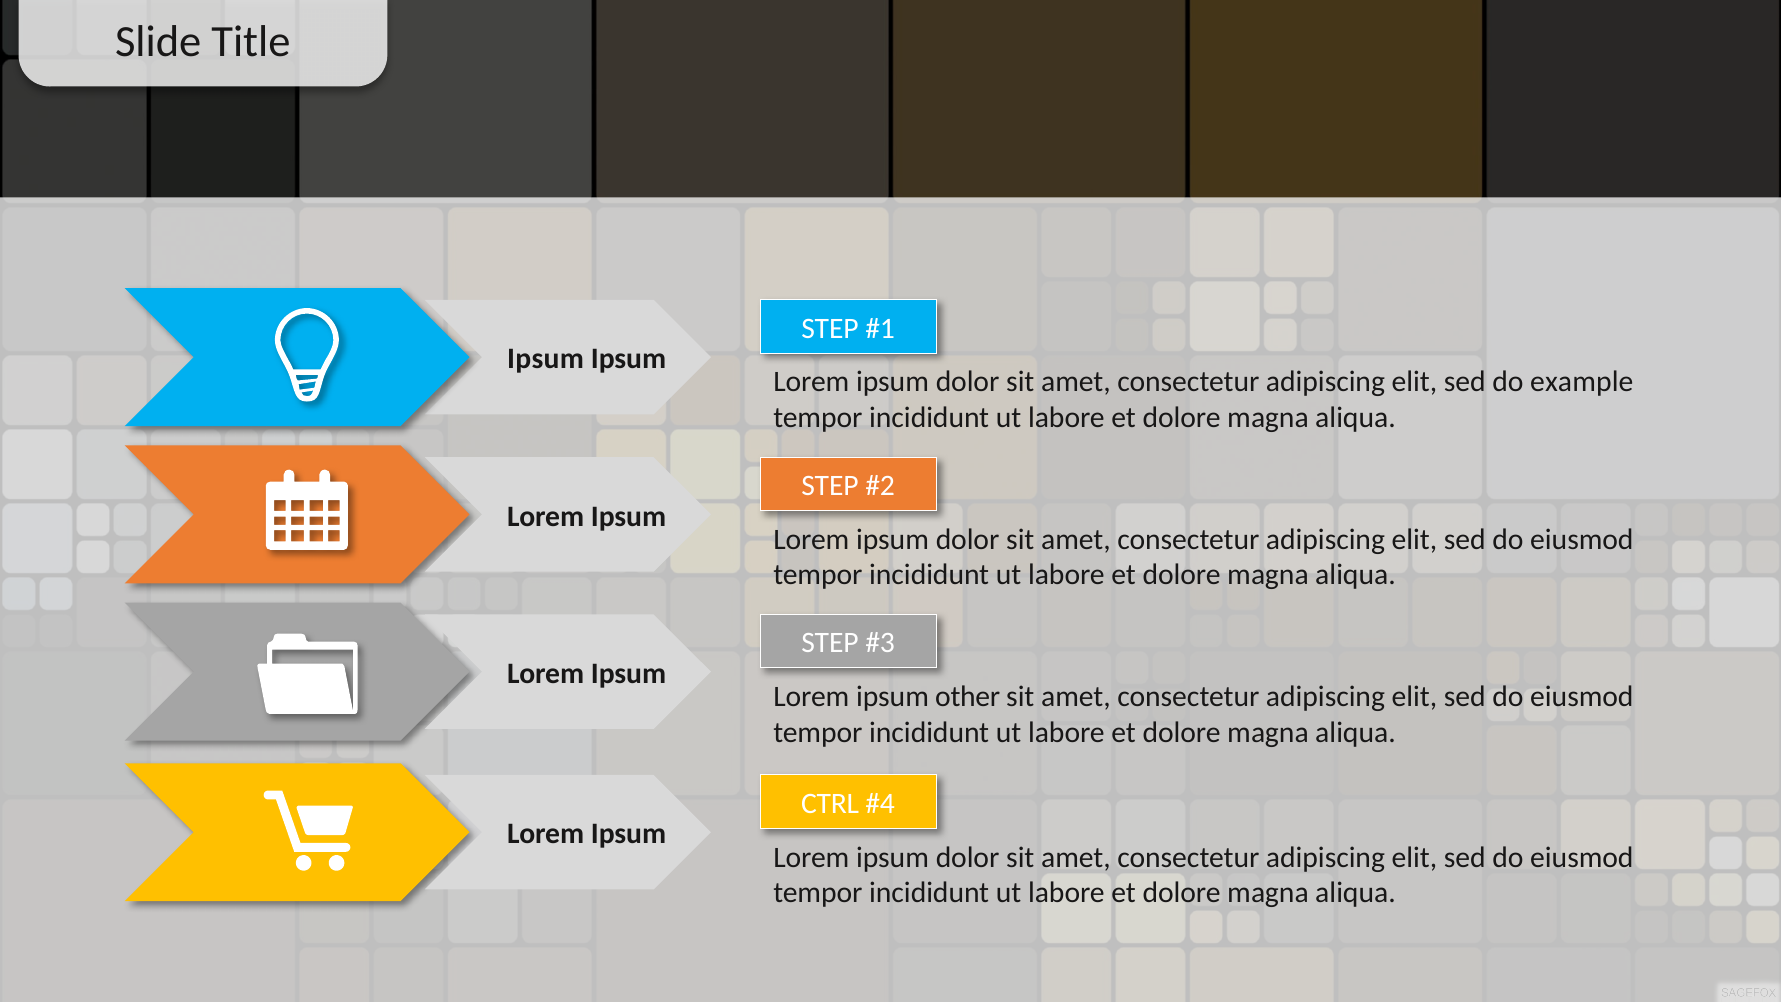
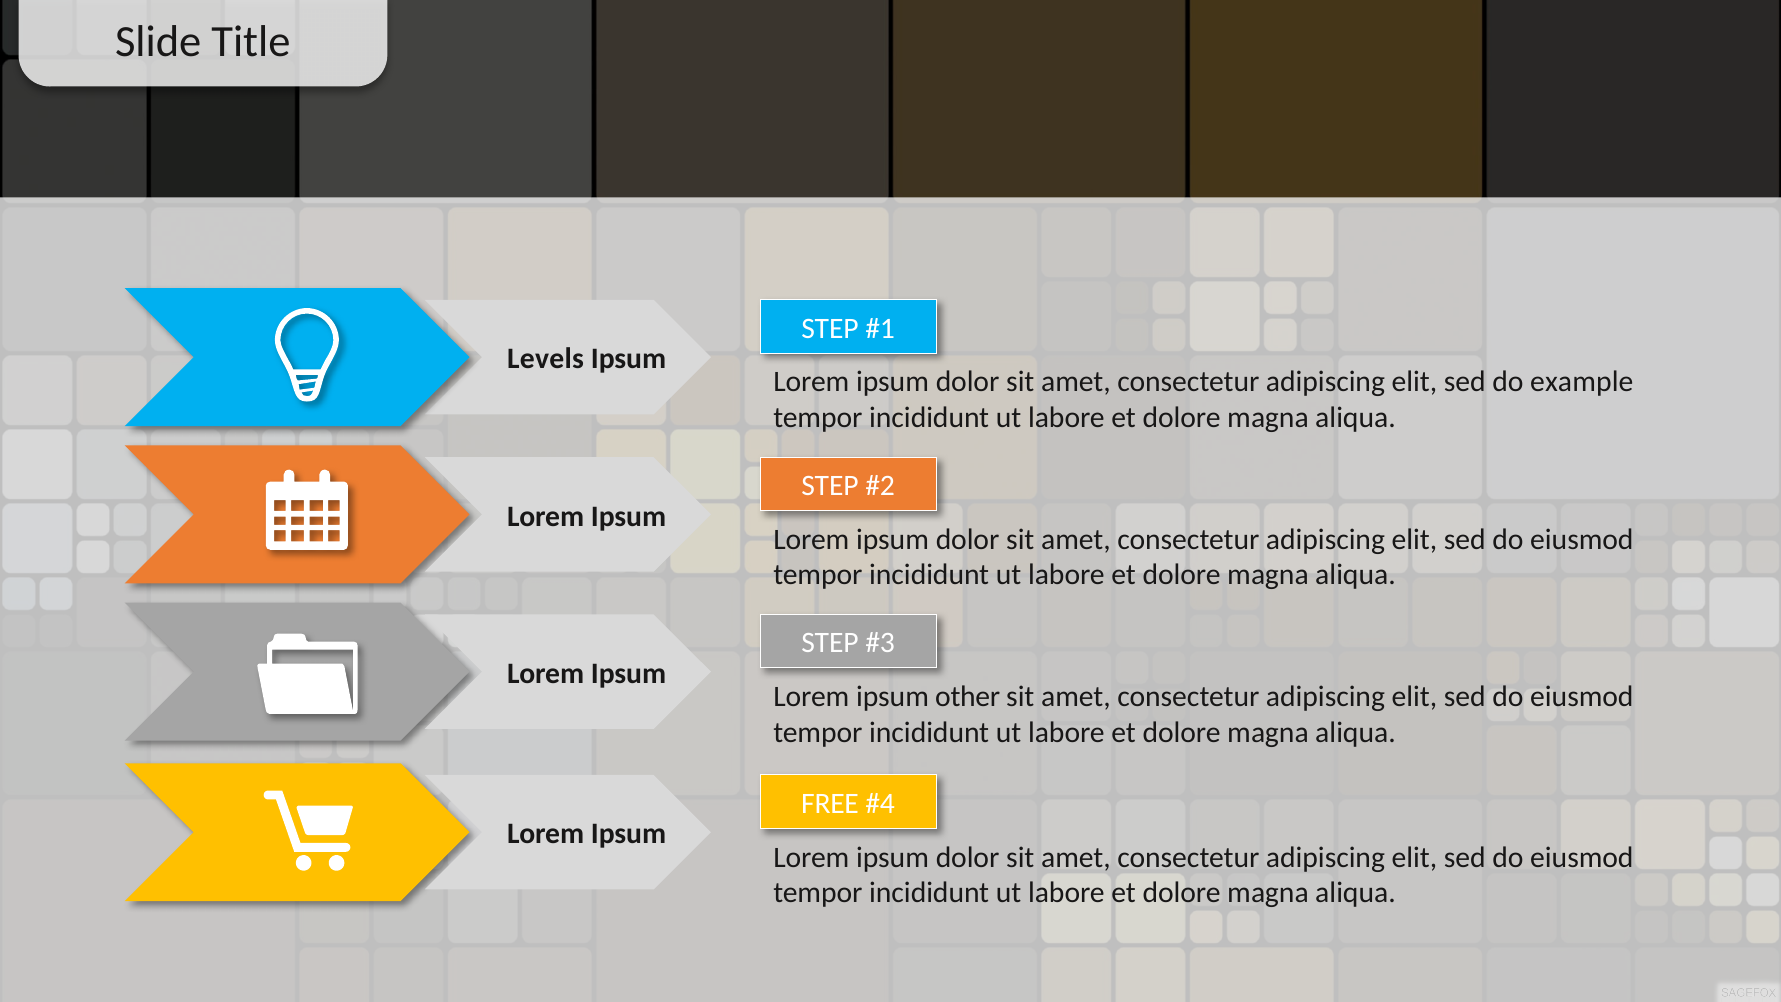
Ipsum at (546, 359): Ipsum -> Levels
CTRL: CTRL -> FREE
